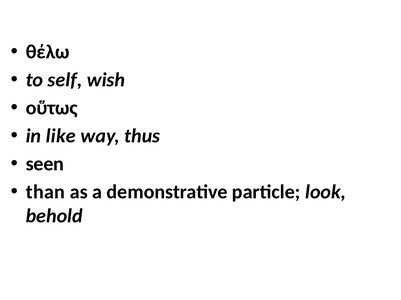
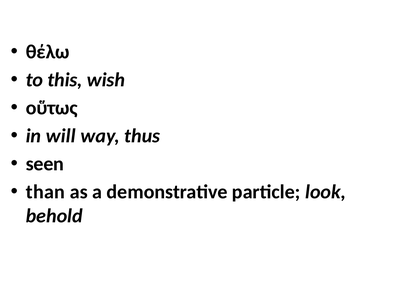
self: self -> this
like: like -> will
